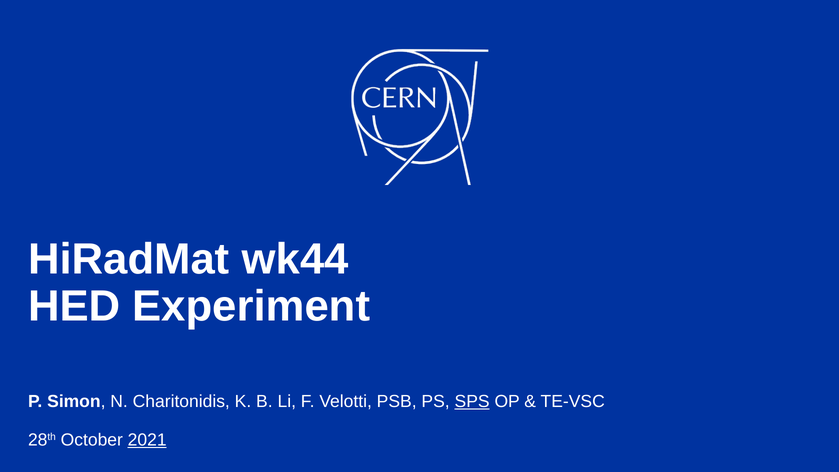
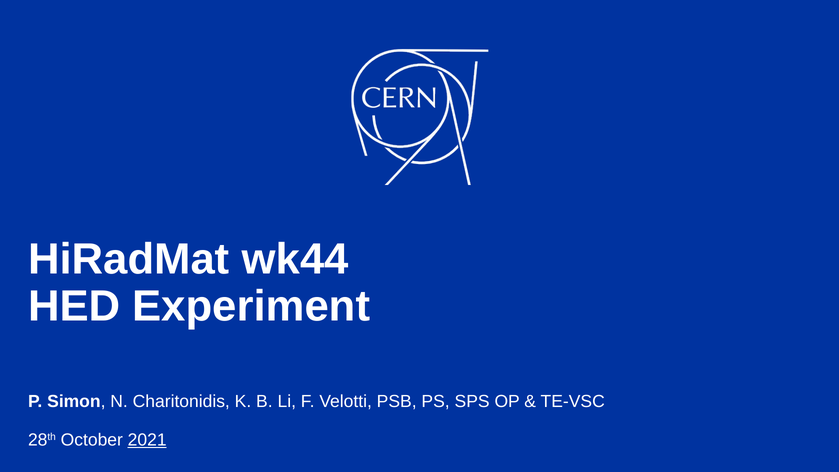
SPS underline: present -> none
